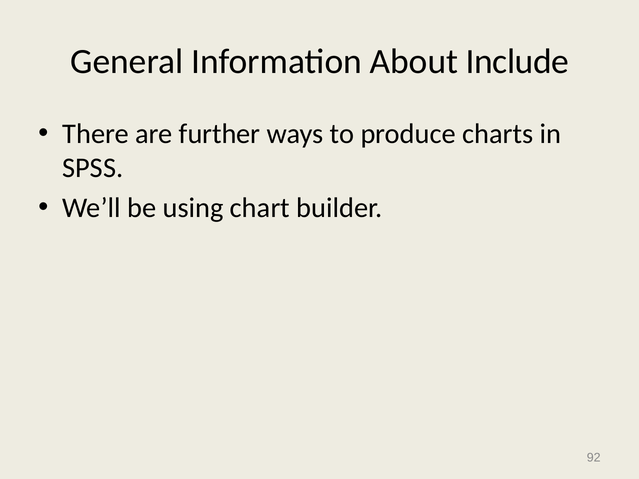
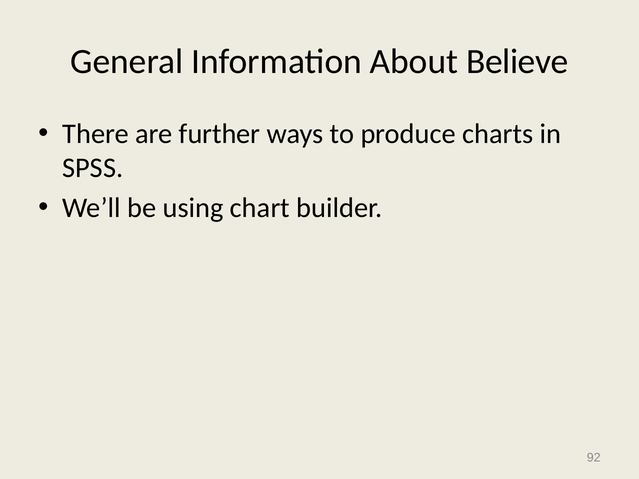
Include: Include -> Believe
